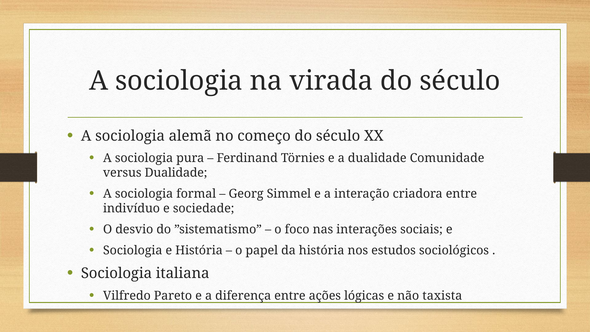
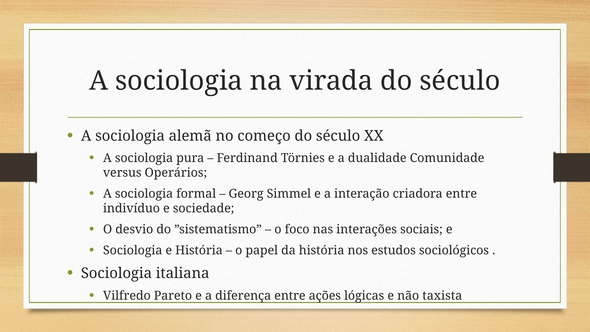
versus Dualidade: Dualidade -> Operários
